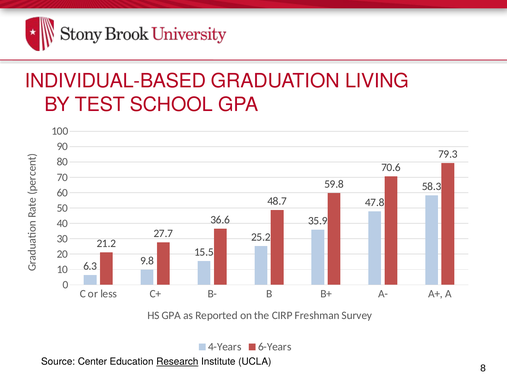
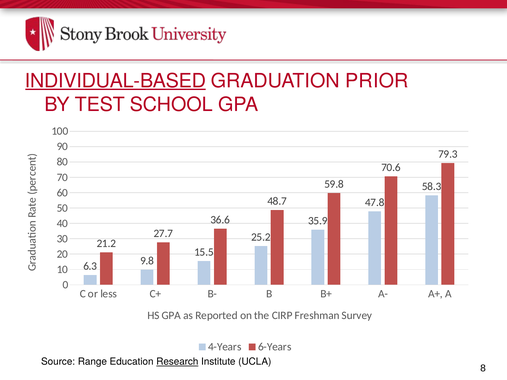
INDIVIDUAL-BASED underline: none -> present
LIVING: LIVING -> PRIOR
Center: Center -> Range
